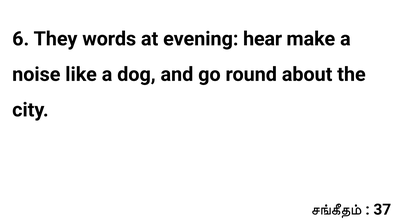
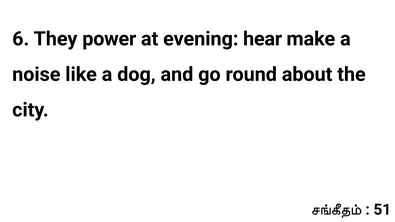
words: words -> power
37: 37 -> 51
